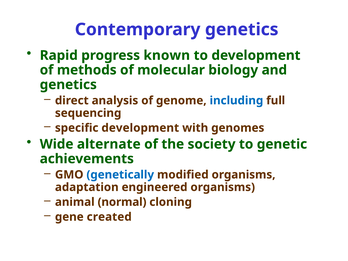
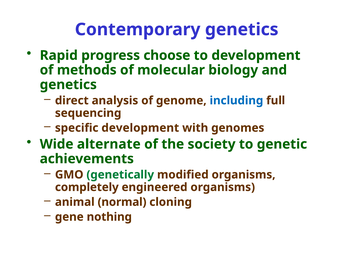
known: known -> choose
genetically colour: blue -> green
adaptation: adaptation -> completely
created: created -> nothing
